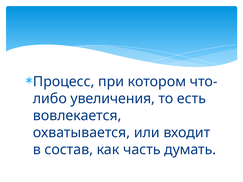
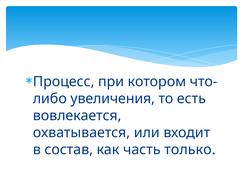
думать: думать -> только
